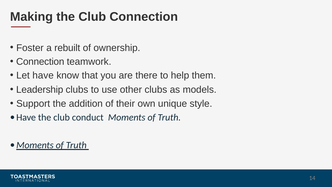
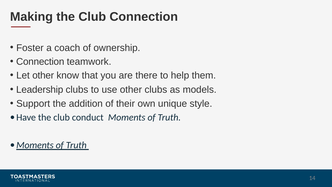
rebuilt: rebuilt -> coach
Let have: have -> other
